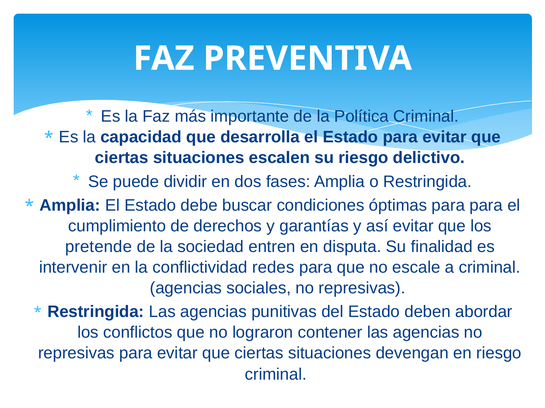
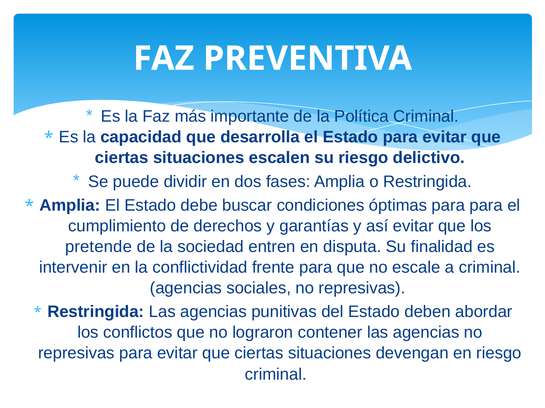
redes: redes -> frente
